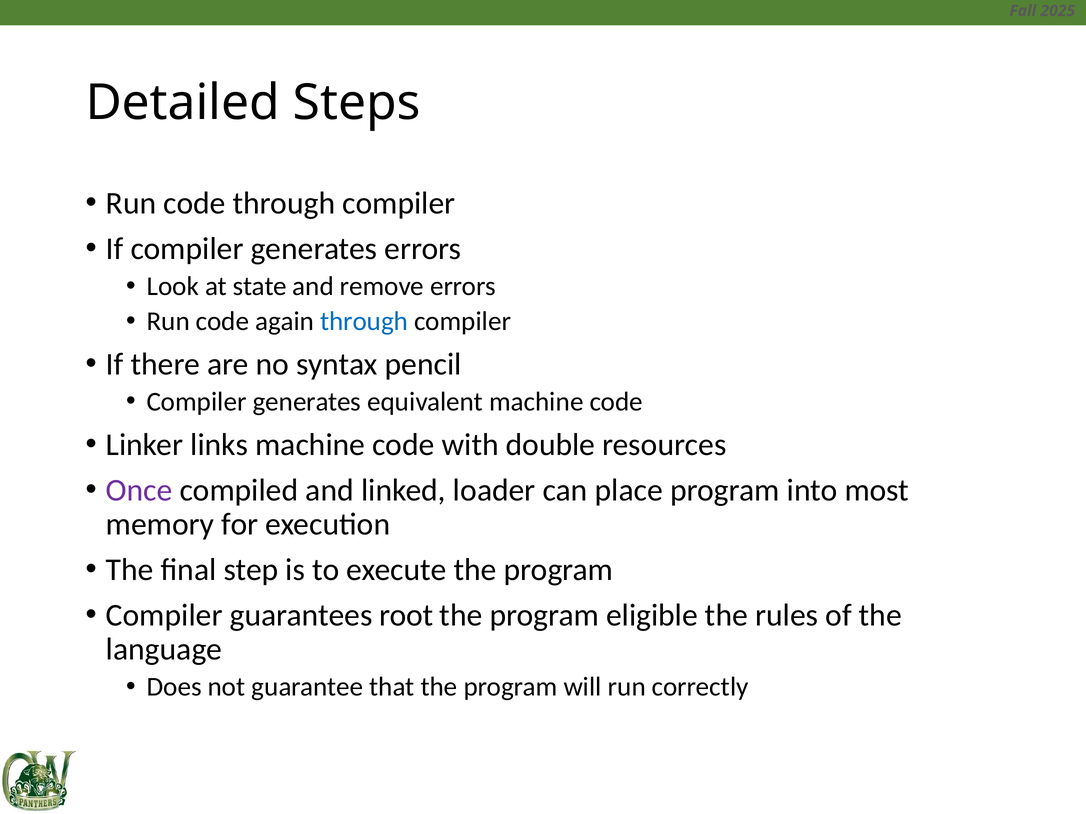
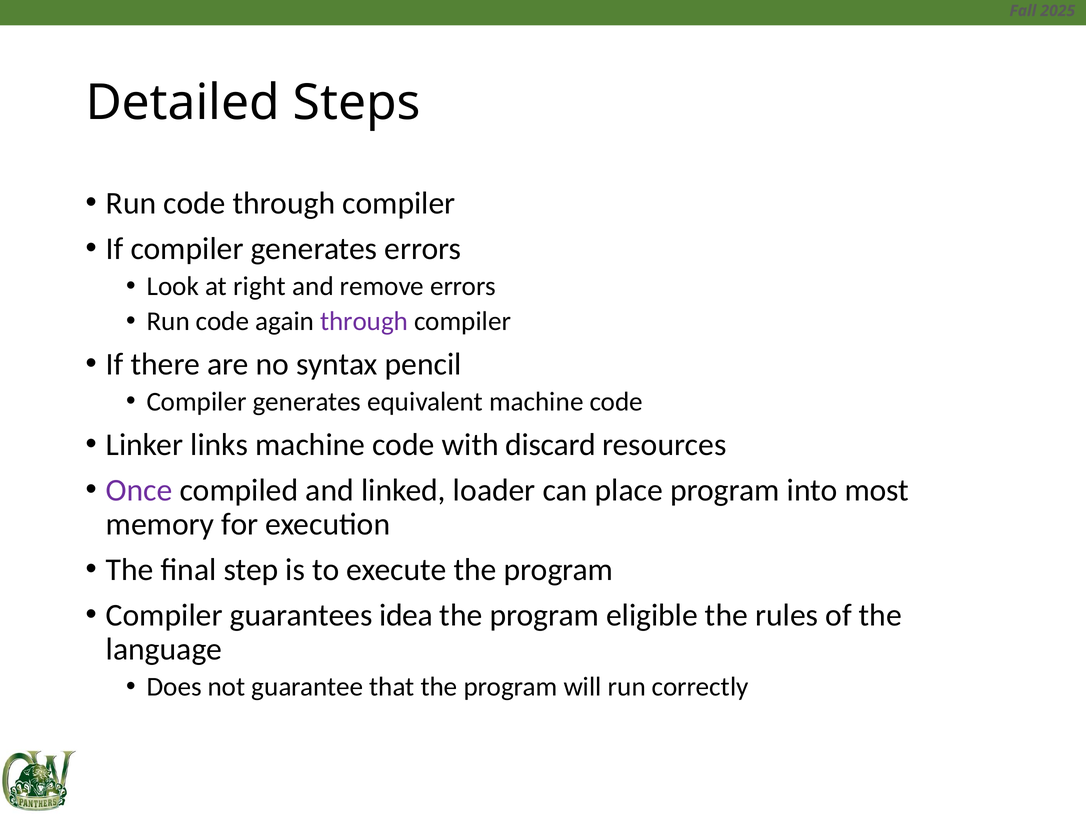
state: state -> right
through at (364, 321) colour: blue -> purple
double: double -> discard
root: root -> idea
